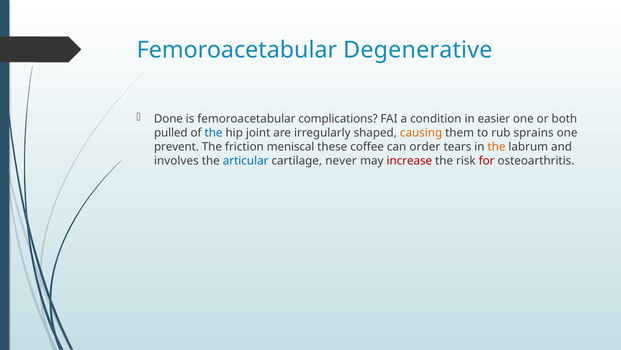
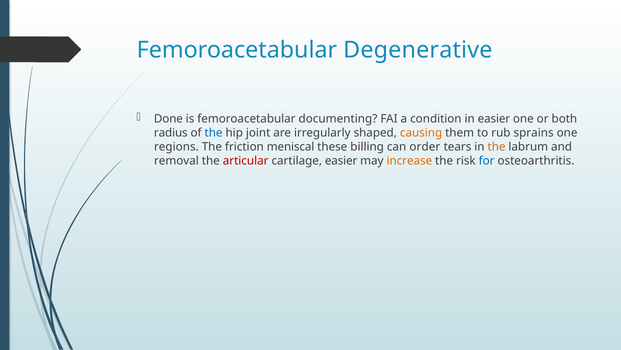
complications: complications -> documenting
pulled: pulled -> radius
prevent: prevent -> regions
coffee: coffee -> billing
involves: involves -> removal
articular colour: blue -> red
cartilage never: never -> easier
increase colour: red -> orange
for colour: red -> blue
